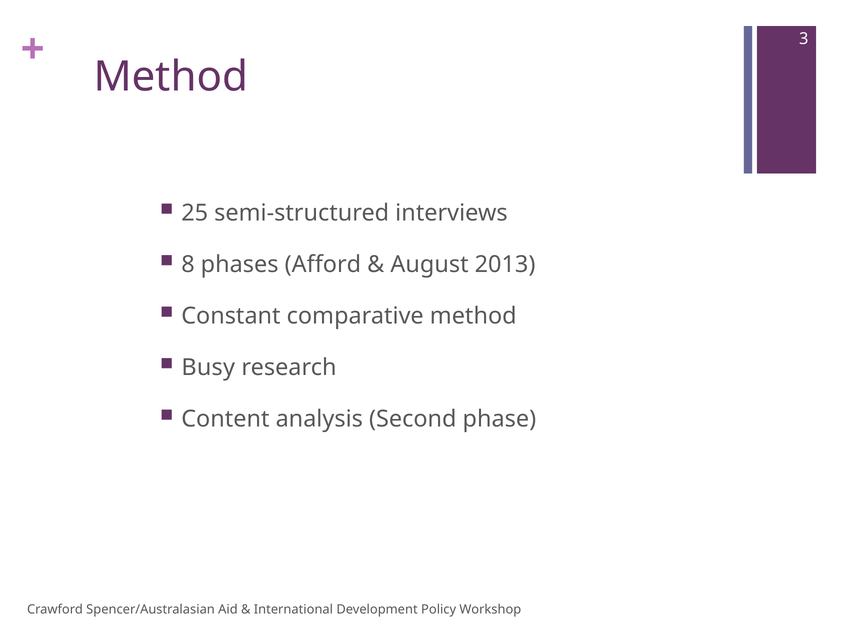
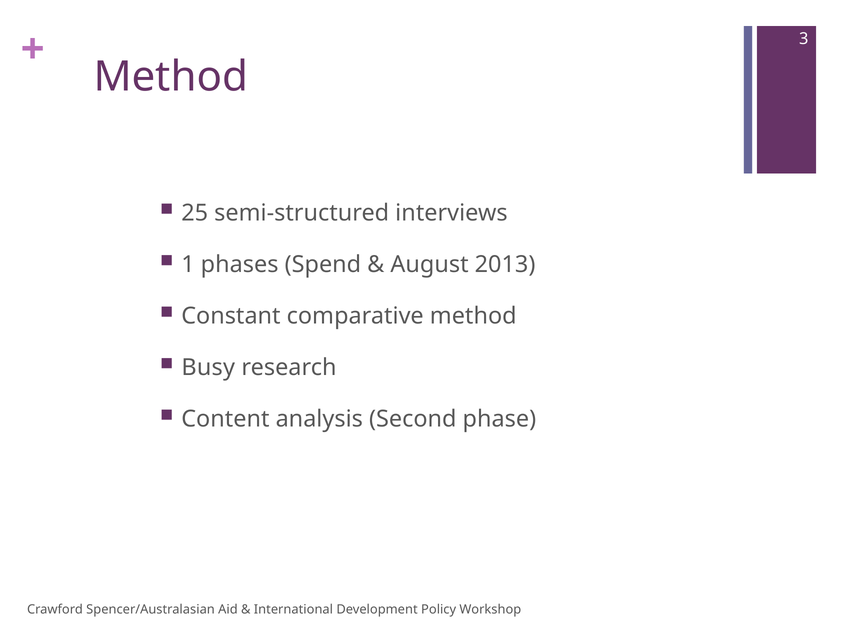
8: 8 -> 1
Afford: Afford -> Spend
